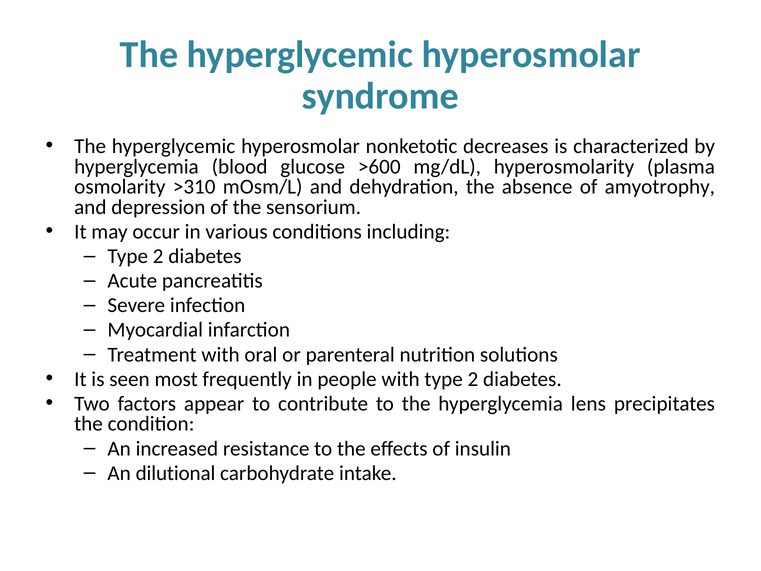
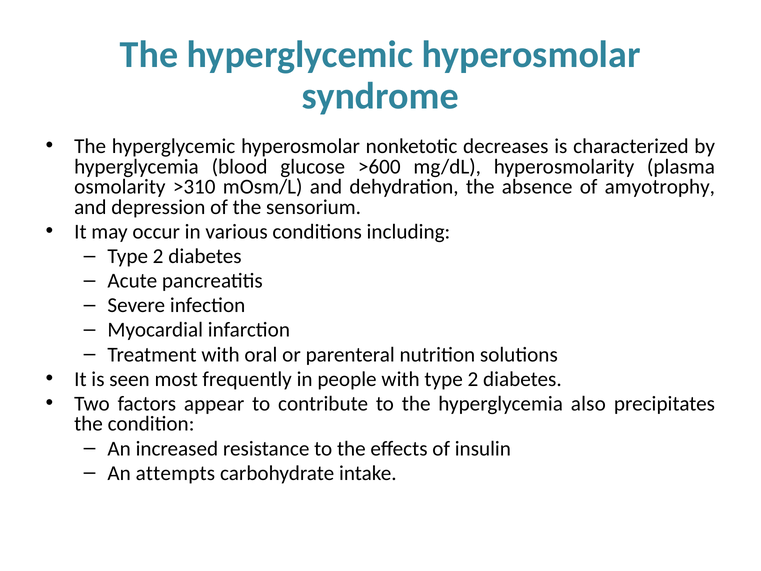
lens: lens -> also
dilutional: dilutional -> attempts
